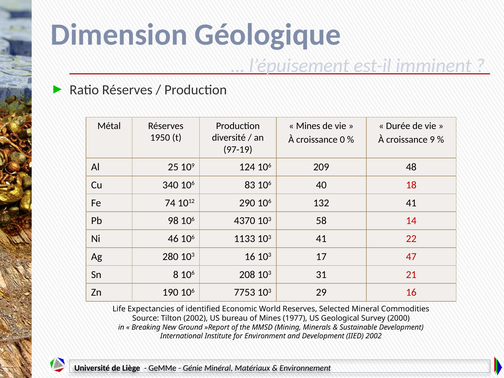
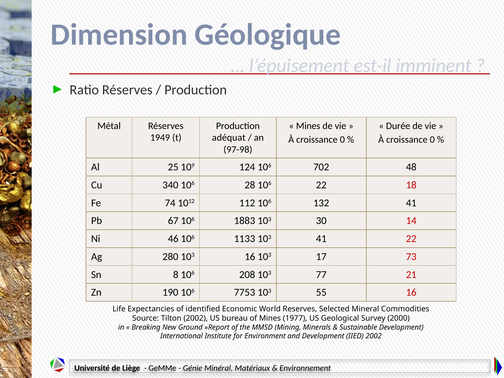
1950: 1950 -> 1949
diversité: diversité -> adéquat
9 at (432, 140): 9 -> 0
97-19: 97-19 -> 97-98
209: 209 -> 702
83: 83 -> 28
106 40: 40 -> 22
290: 290 -> 112
98: 98 -> 67
4370: 4370 -> 1883
58: 58 -> 30
47: 47 -> 73
31: 31 -> 77
29: 29 -> 55
